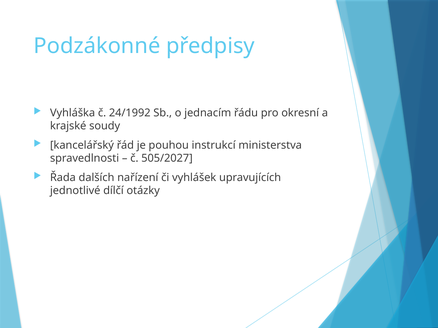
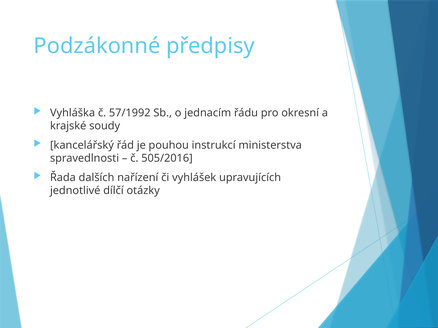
24/1992: 24/1992 -> 57/1992
505/2027: 505/2027 -> 505/2016
